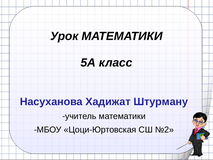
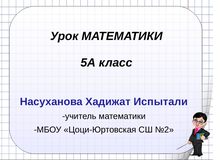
Штурману: Штурману -> Испытали
